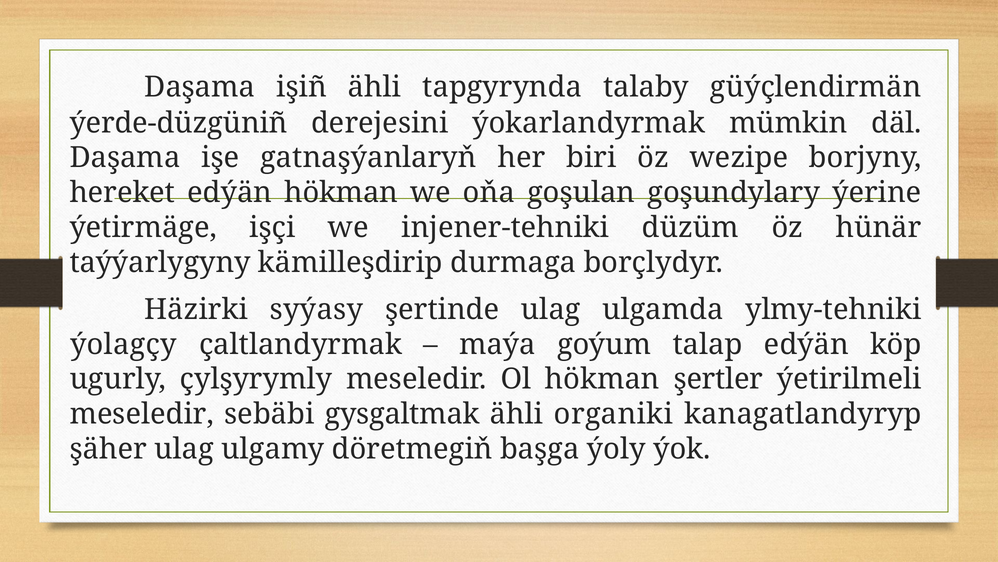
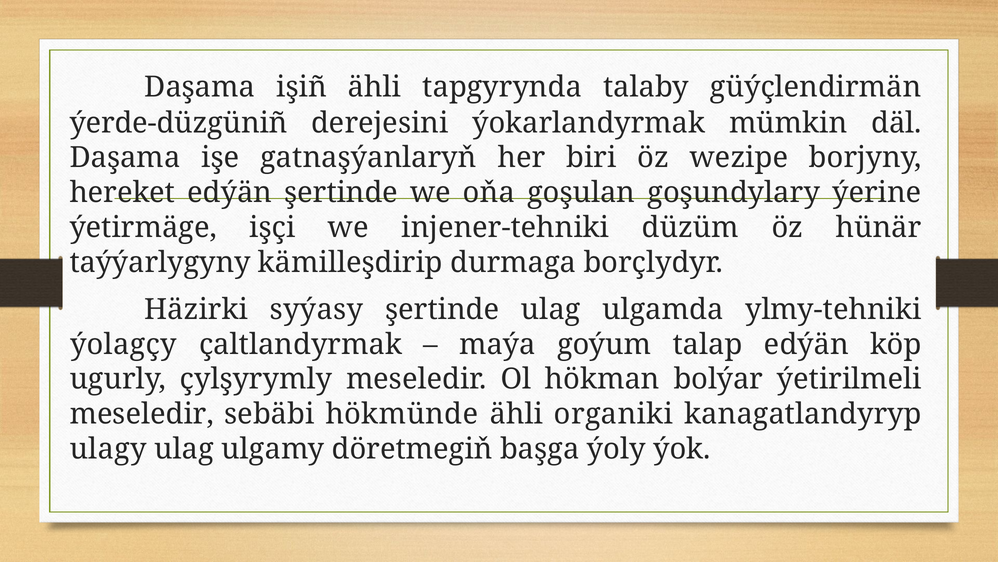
edýän hökman: hökman -> şertinde
şertler: şertler -> bolýar
gysgaltmak: gysgaltmak -> hökmünde
şäher: şäher -> ulagy
